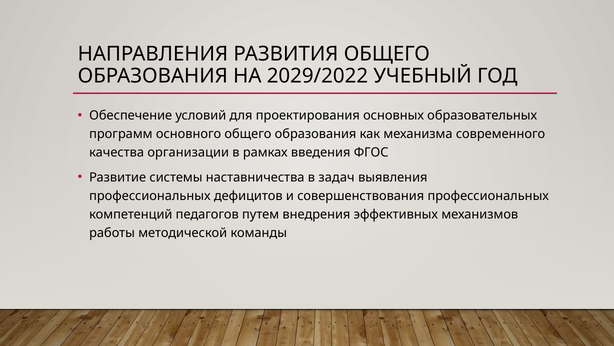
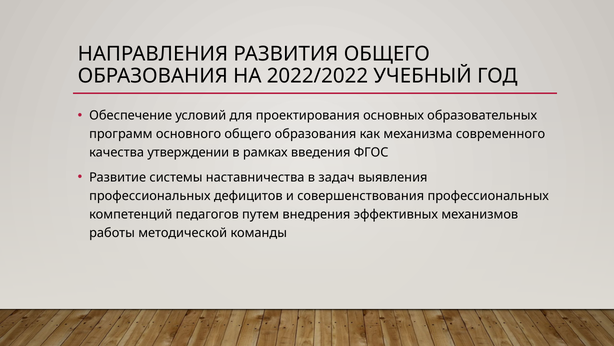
2029/2022: 2029/2022 -> 2022/2022
организации: организации -> утверждении
